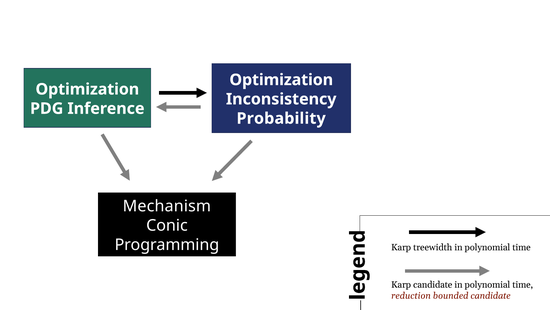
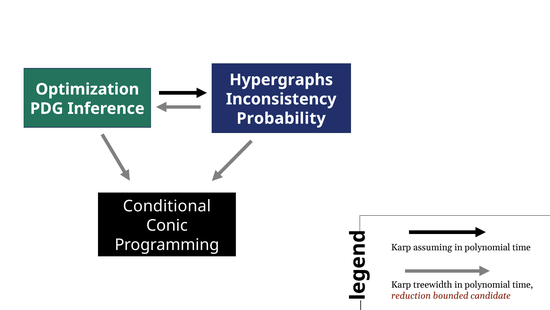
Optimization at (281, 80): Optimization -> Hypergraphs
Mechanism: Mechanism -> Conditional
treewidth: treewidth -> assuming
Karp candidate: candidate -> treewidth
